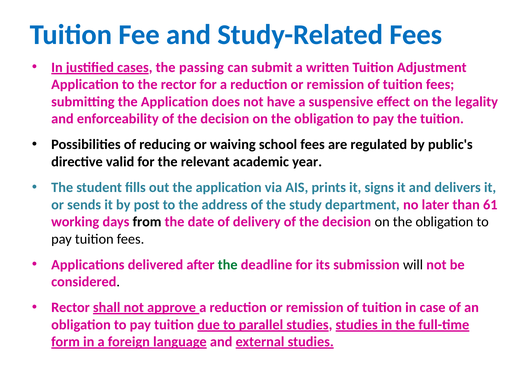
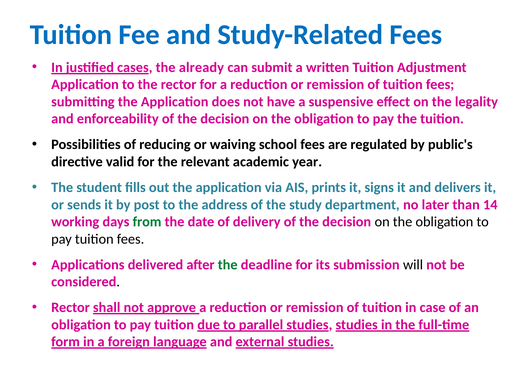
passing: passing -> already
61: 61 -> 14
from colour: black -> green
